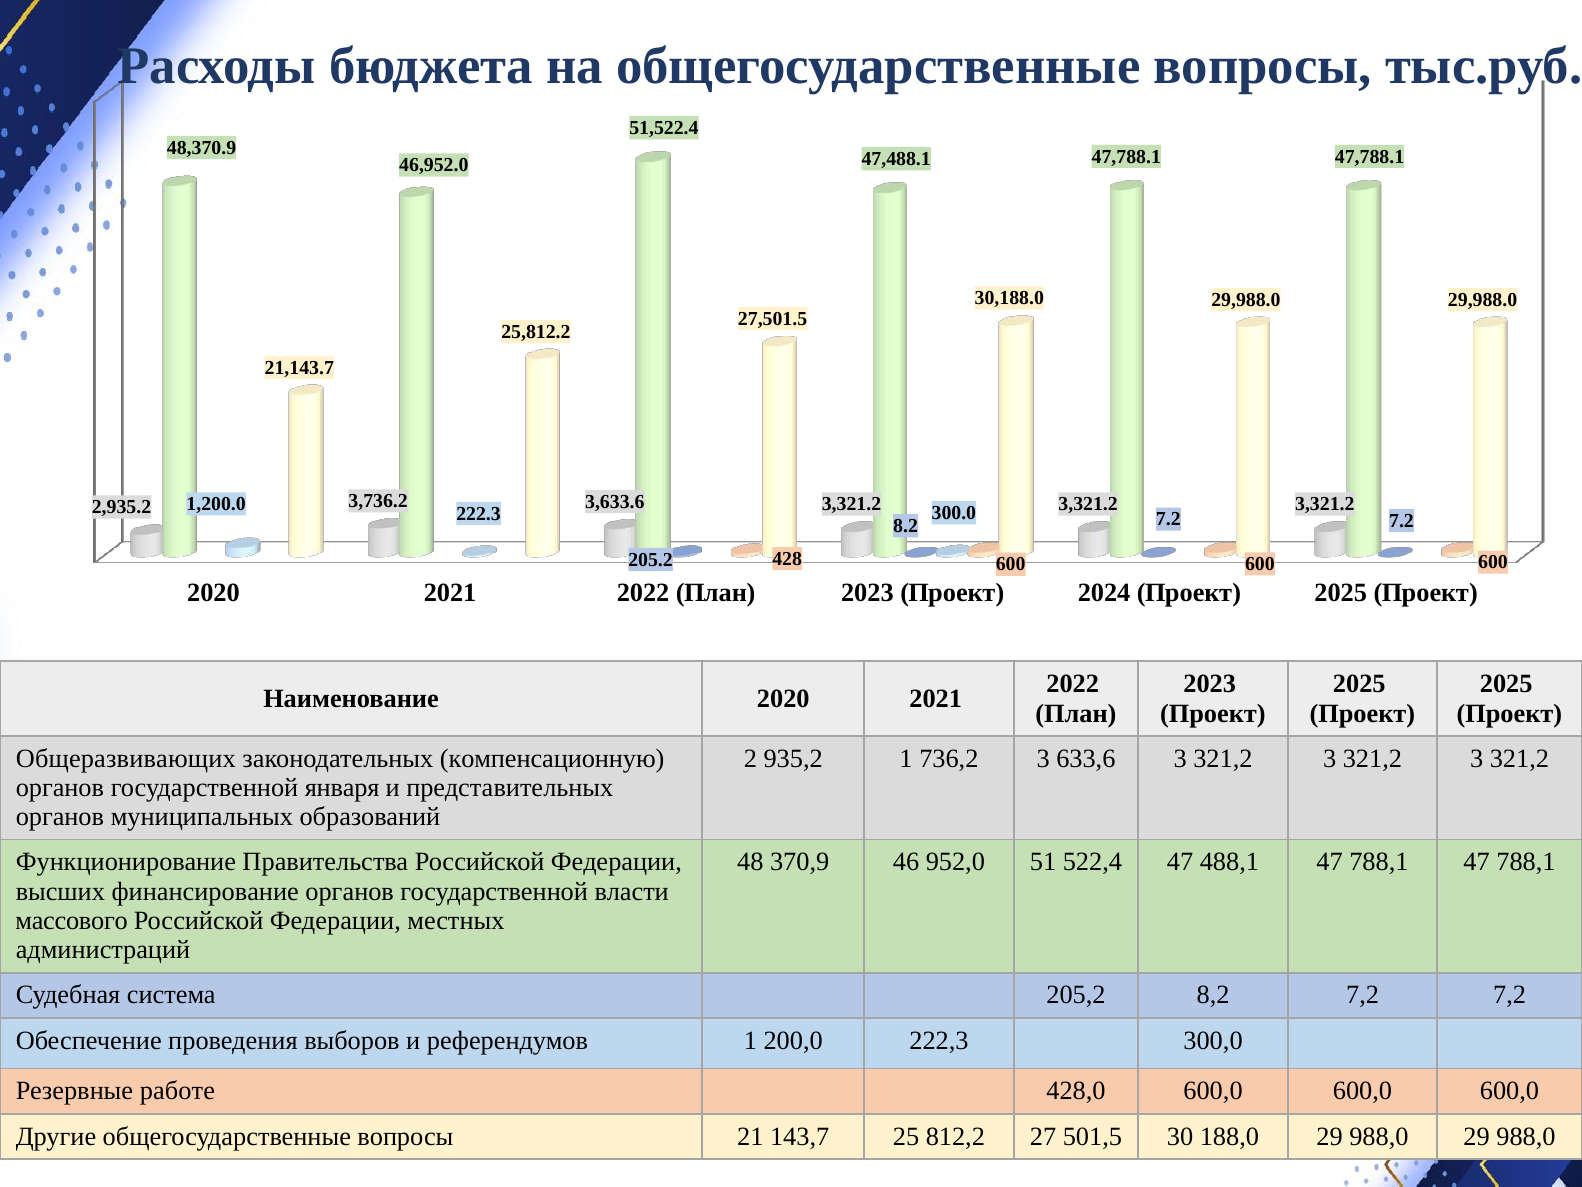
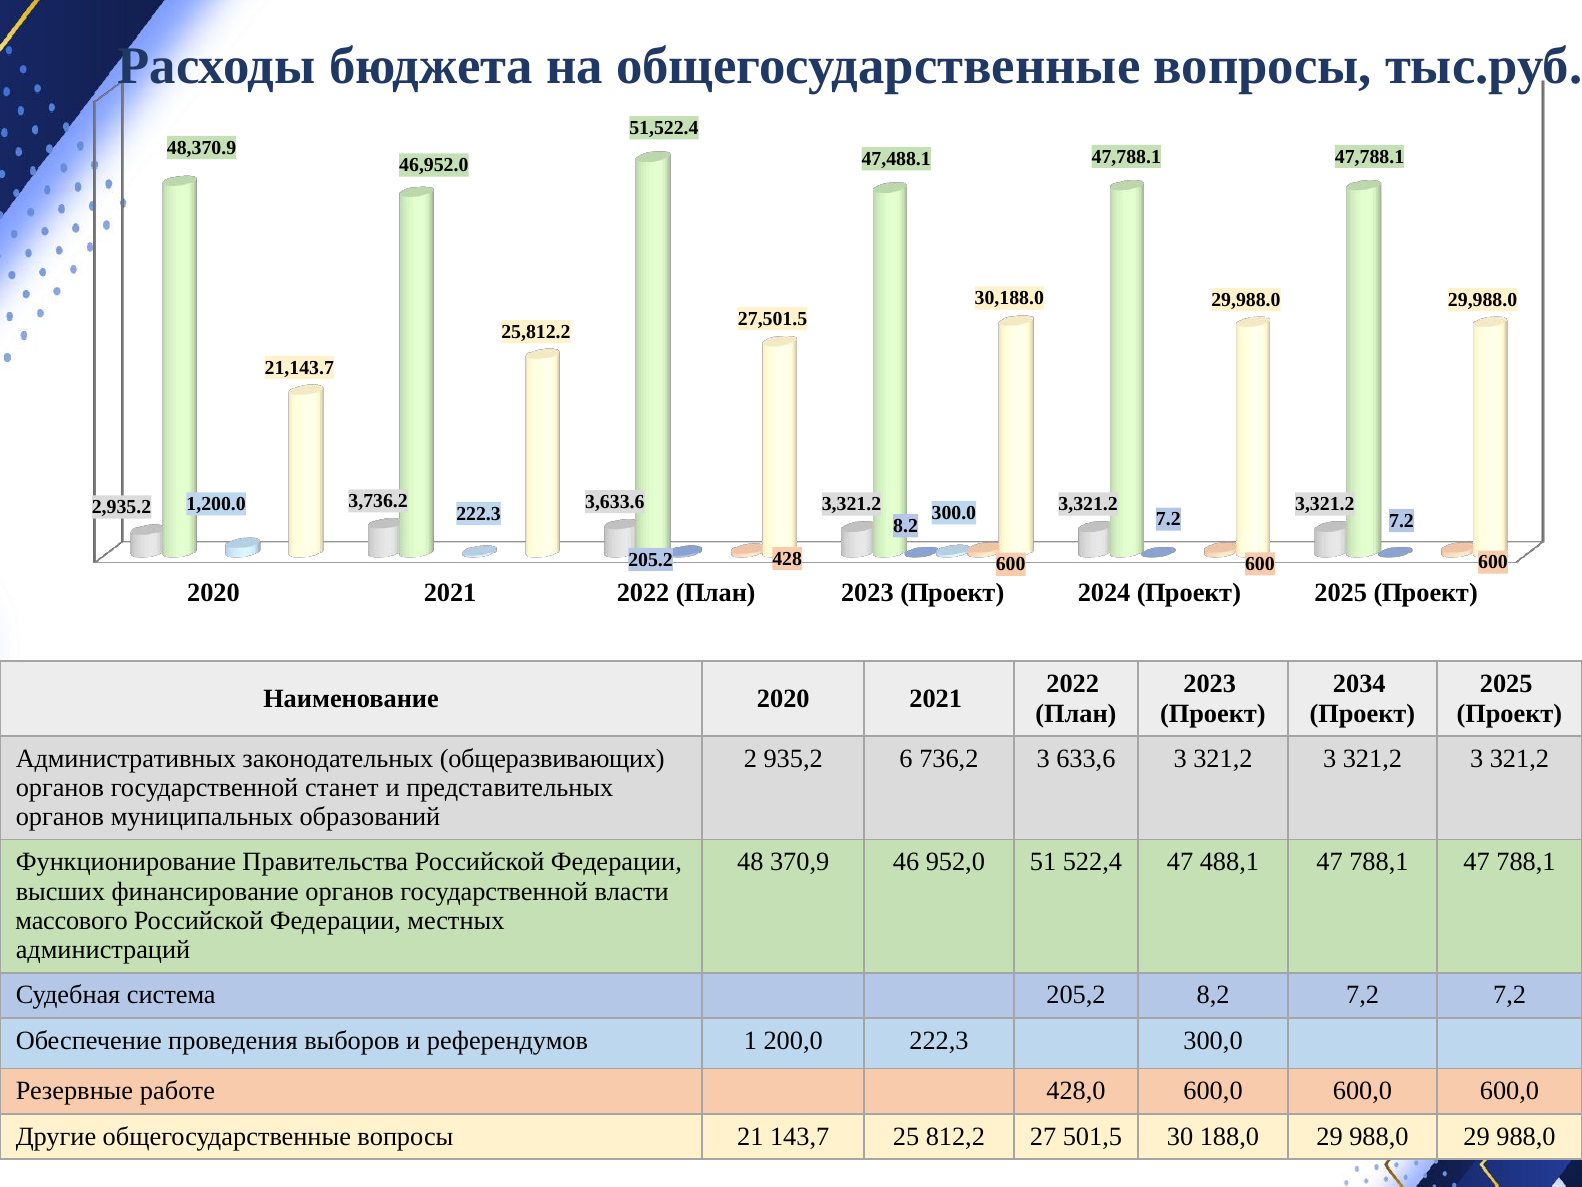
2025 at (1359, 684): 2025 -> 2034
Общеразвивающих: Общеразвивающих -> Административных
компенсационную: компенсационную -> общеразвивающих
935,2 1: 1 -> 6
января: января -> станет
